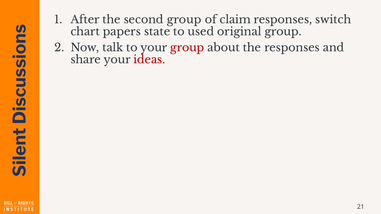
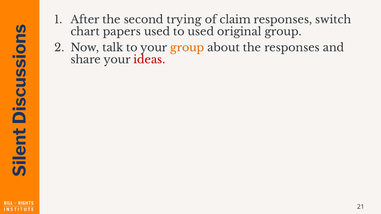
second group: group -> trying
papers state: state -> used
group at (187, 48) colour: red -> orange
